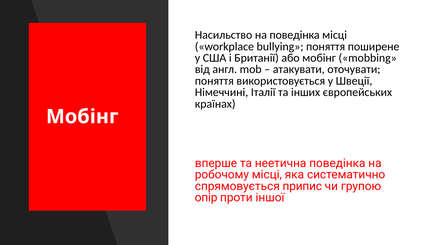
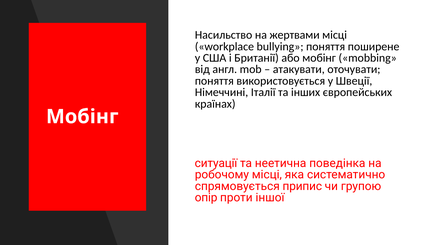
на поведінка: поведінка -> жертвами
вперше: вперше -> ситуації
